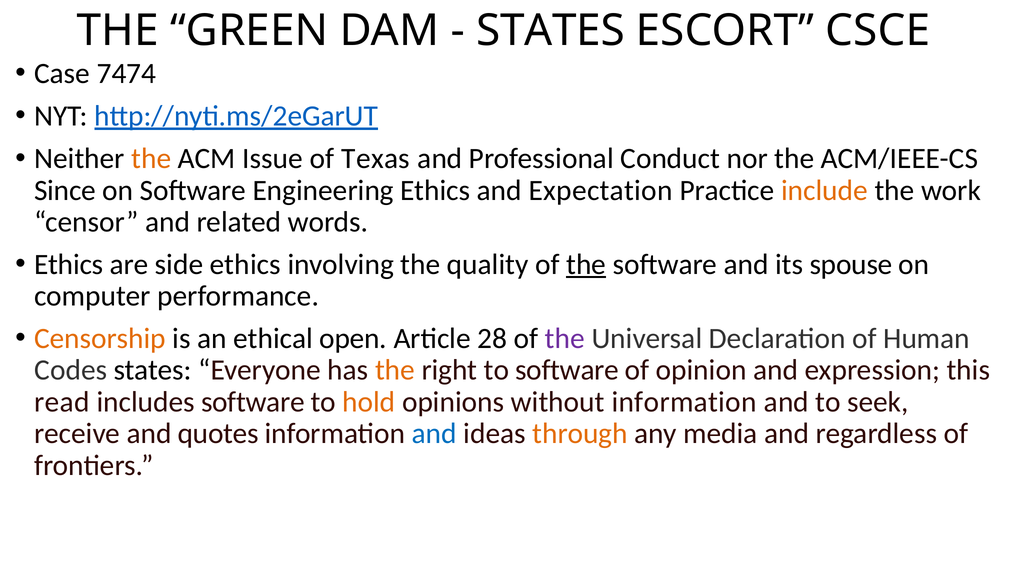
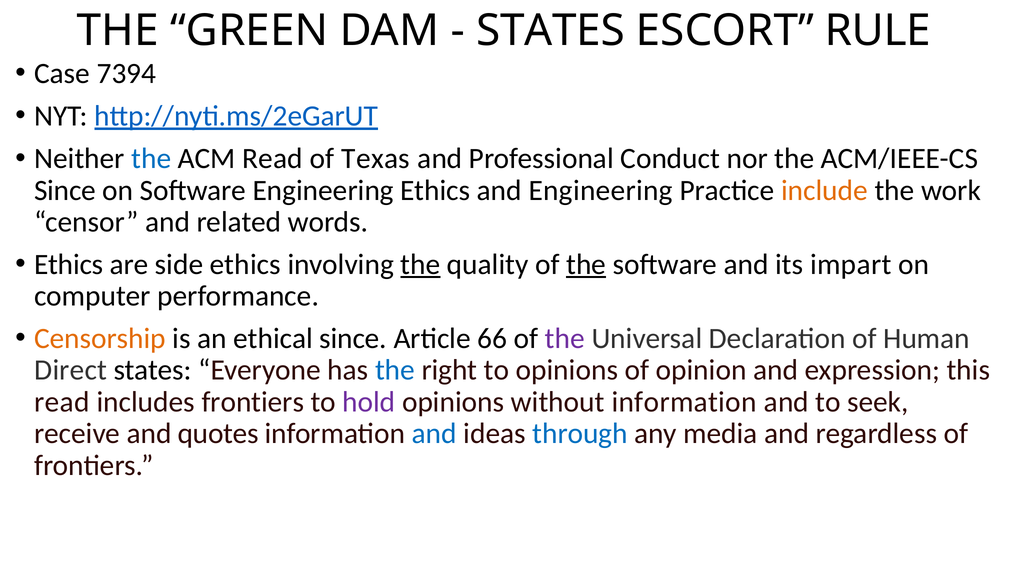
CSCE: CSCE -> RULE
7474: 7474 -> 7394
the at (151, 158) colour: orange -> blue
ACM Issue: Issue -> Read
and Expectation: Expectation -> Engineering
the at (420, 264) underline: none -> present
spouse: spouse -> impart
ethical open: open -> since
28: 28 -> 66
Codes: Codes -> Direct
the at (395, 370) colour: orange -> blue
to software: software -> opinions
includes software: software -> frontiers
hold colour: orange -> purple
through colour: orange -> blue
